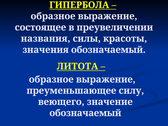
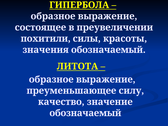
названия: названия -> похитили
веющего: веющего -> качество
